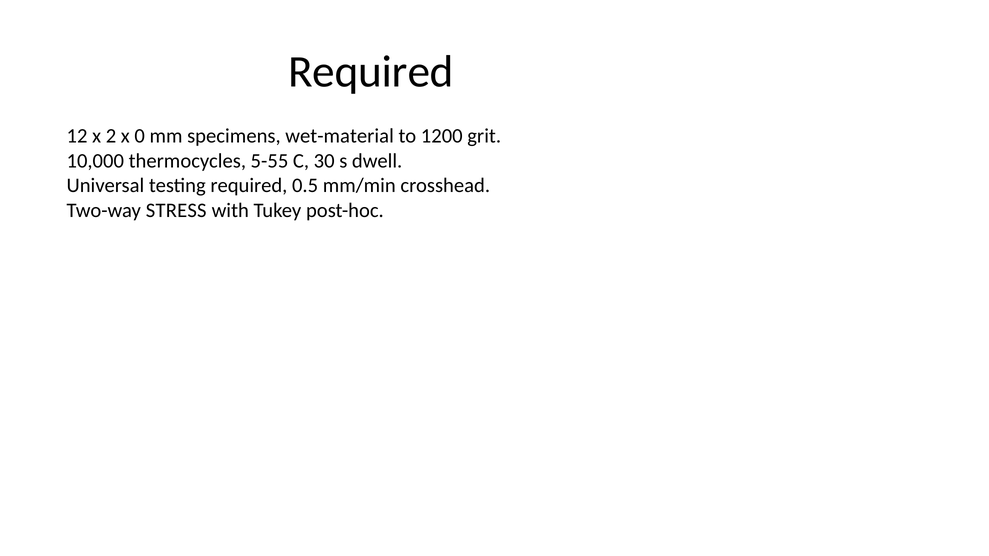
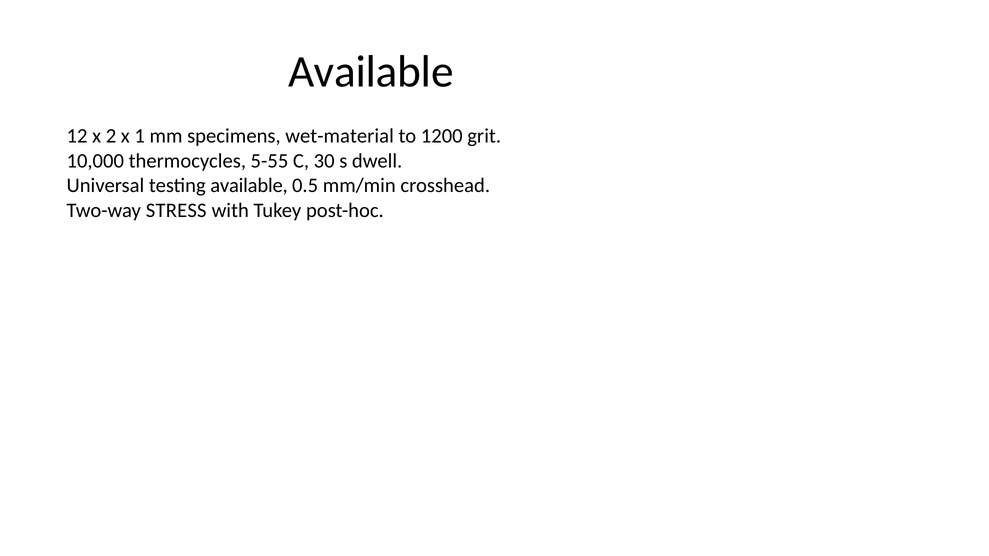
Required at (371, 72): Required -> Available
0: 0 -> 1
testing required: required -> available
